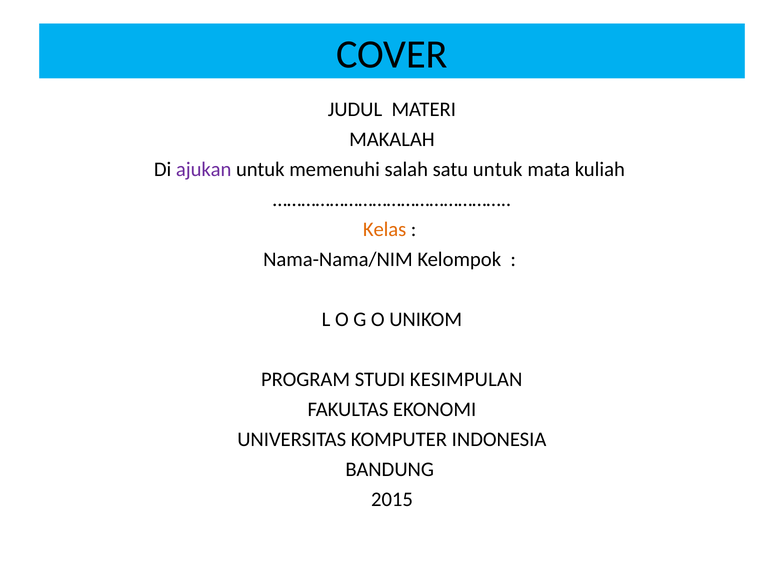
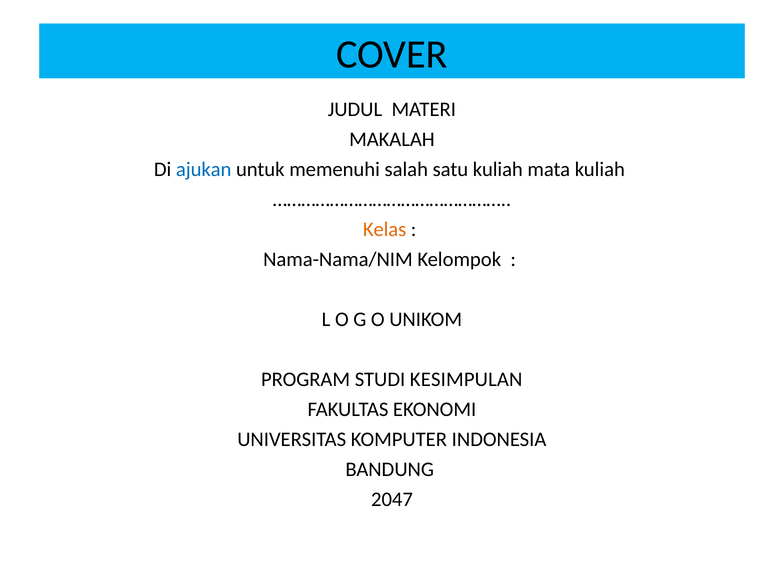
ajukan colour: purple -> blue
satu untuk: untuk -> kuliah
2015: 2015 -> 2047
